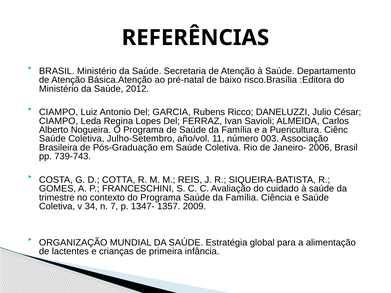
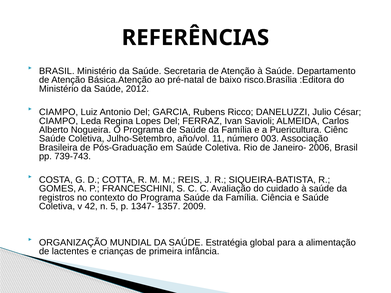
trimestre: trimestre -> registros
34: 34 -> 42
7: 7 -> 5
